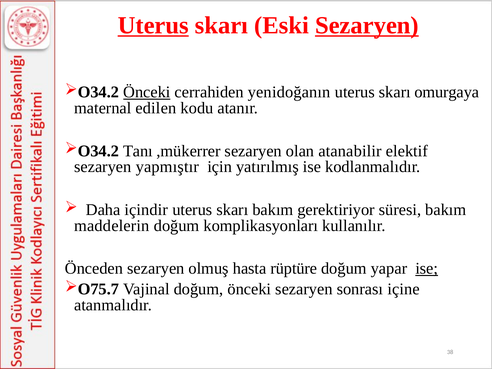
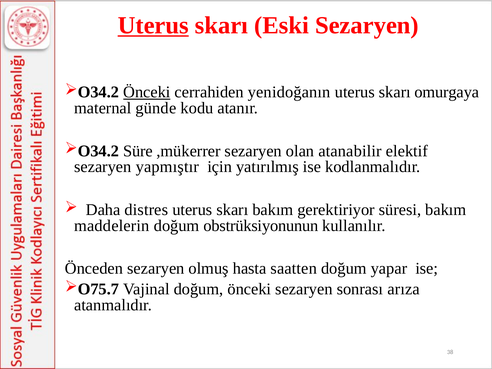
Sezaryen at (367, 25) underline: present -> none
edilen: edilen -> günde
Tanı: Tanı -> Süre
içindir: içindir -> distres
komplikasyonları: komplikasyonları -> obstrüksiyonunun
rüptüre: rüptüre -> saatten
ise at (427, 269) underline: present -> none
içine: içine -> arıza
